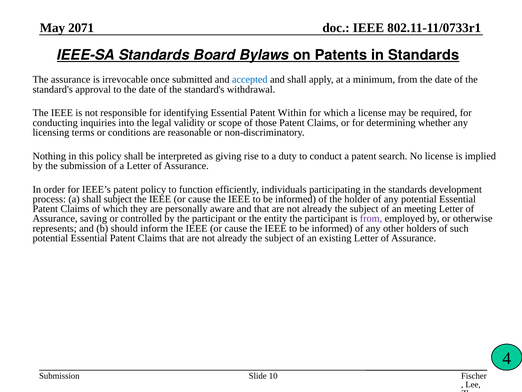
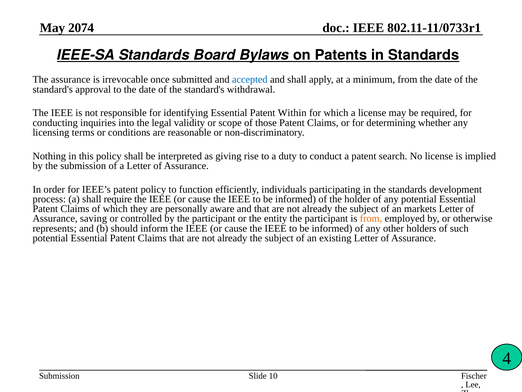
2071: 2071 -> 2074
shall subject: subject -> require
meeting: meeting -> markets
from at (371, 218) colour: purple -> orange
